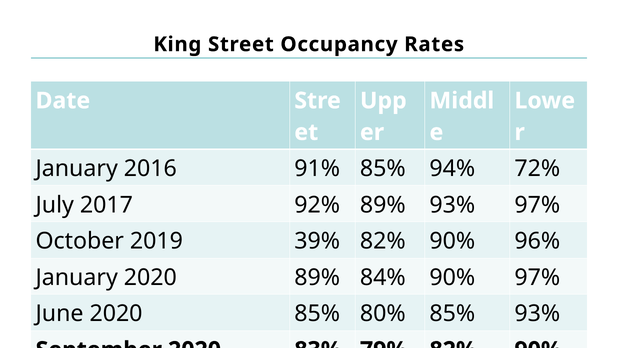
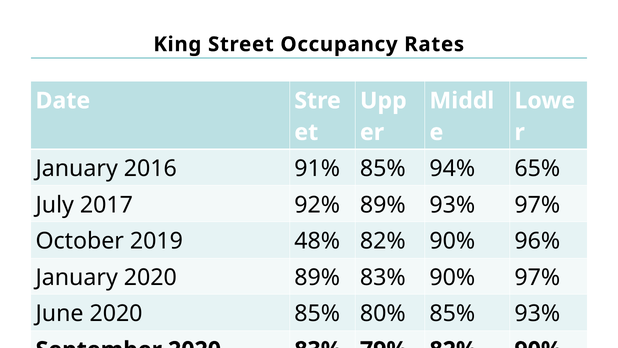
72%: 72% -> 65%
39%: 39% -> 48%
89% 84%: 84% -> 83%
